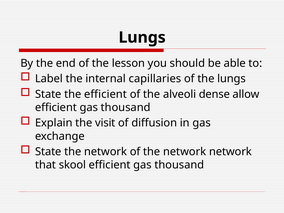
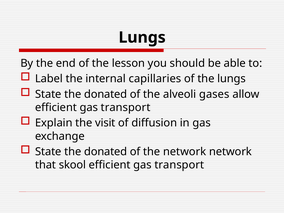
efficient at (106, 94): efficient -> donated
dense: dense -> gases
thousand at (126, 107): thousand -> transport
network at (106, 152): network -> donated
thousand at (179, 165): thousand -> transport
